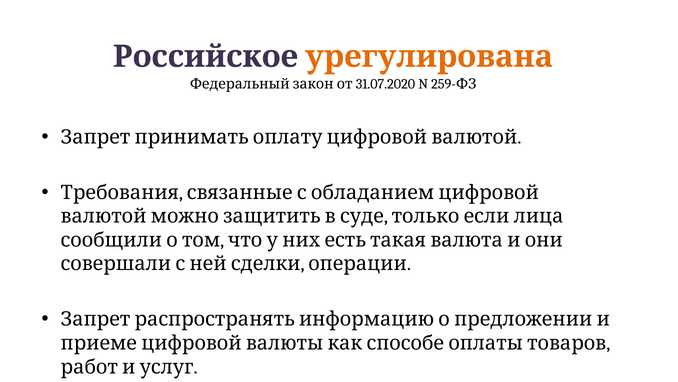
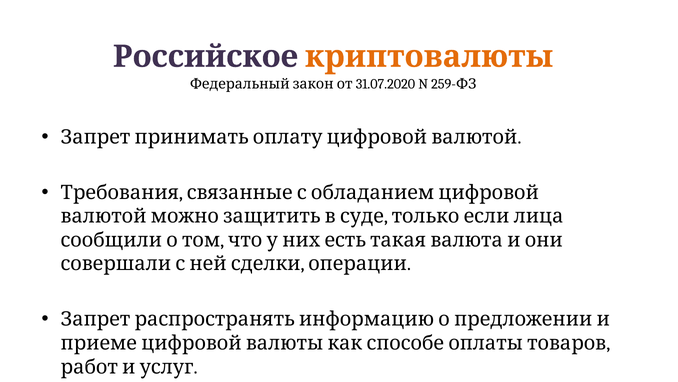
урегулирована: урегулирована -> криптовалюты
